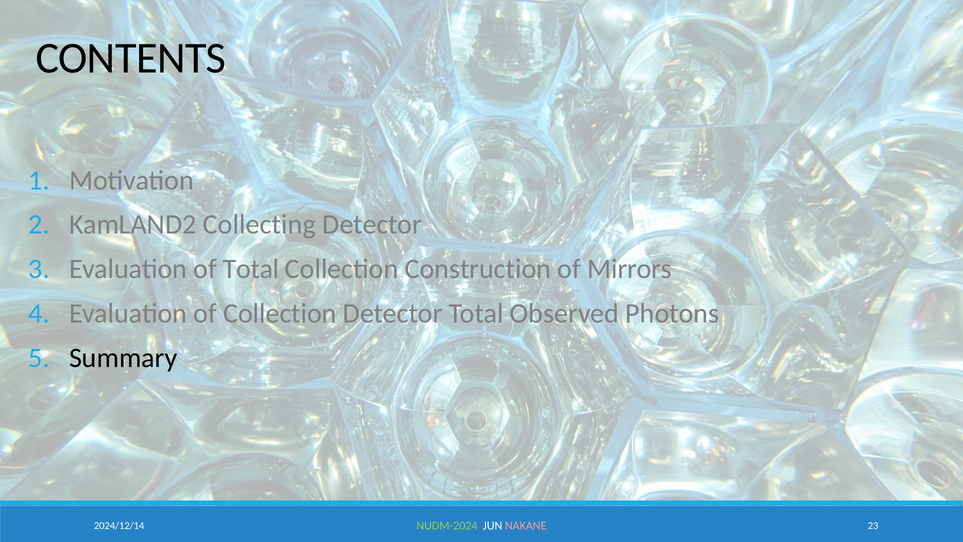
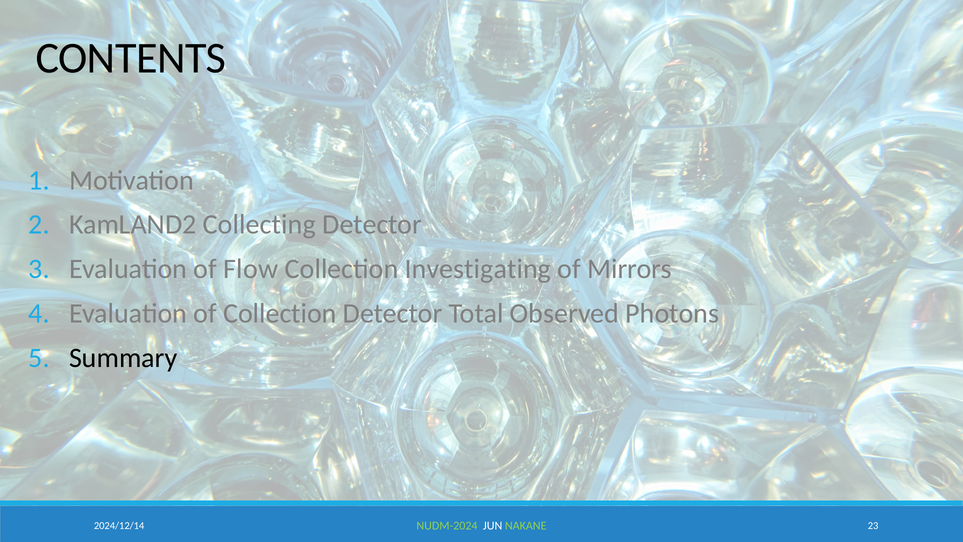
of Total: Total -> Flow
Construction: Construction -> Investigating
NAKANE colour: pink -> light green
